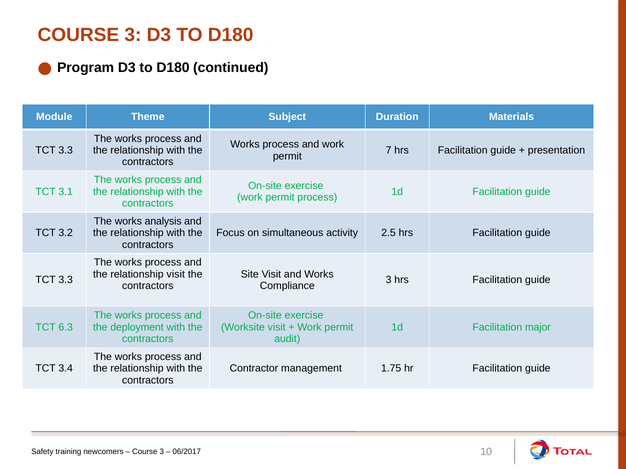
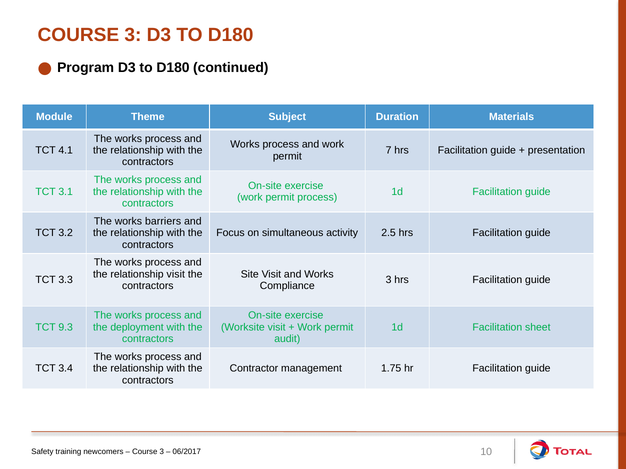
3.3 at (66, 151): 3.3 -> 4.1
analysis: analysis -> barriers
6.3: 6.3 -> 9.3
major: major -> sheet
